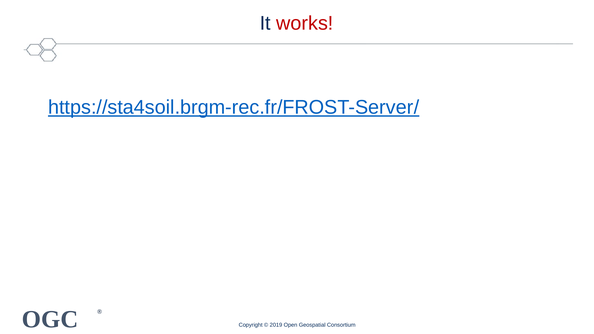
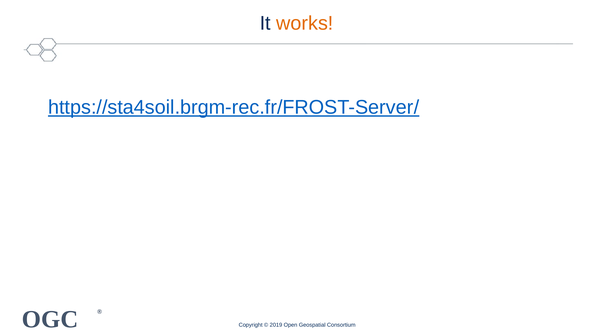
works colour: red -> orange
